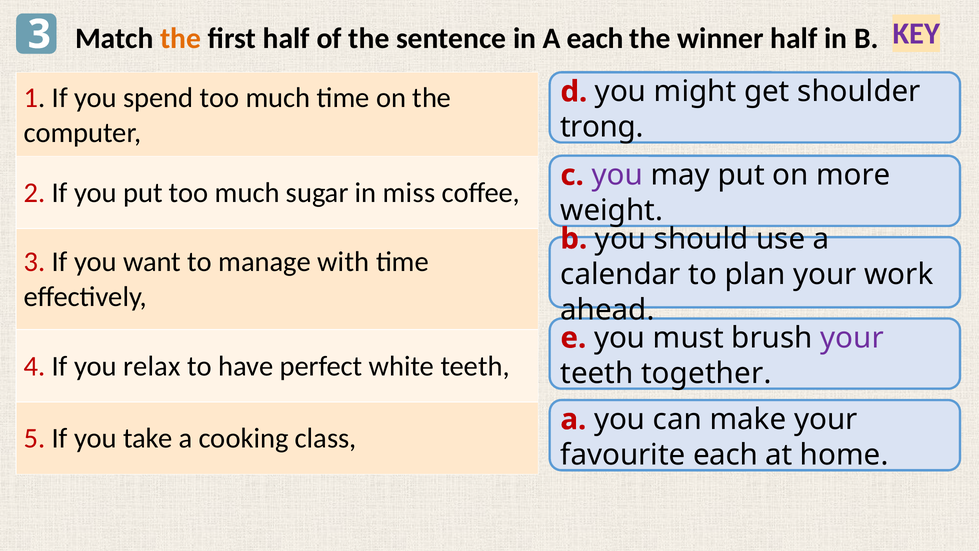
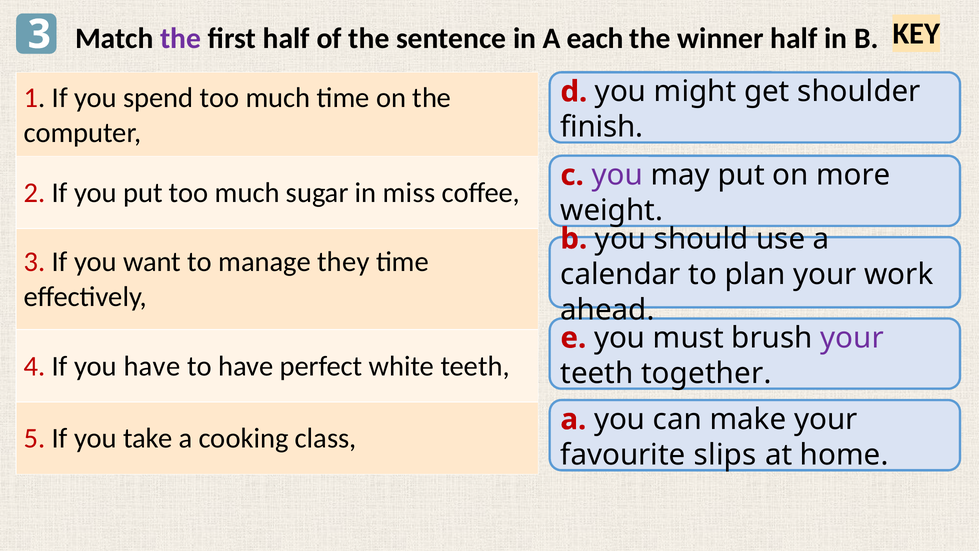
KEY colour: purple -> black
the at (181, 38) colour: orange -> purple
trong: trong -> finish
with: with -> they
you relax: relax -> have
favourite each: each -> slips
